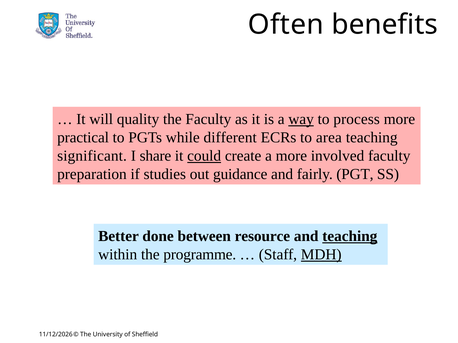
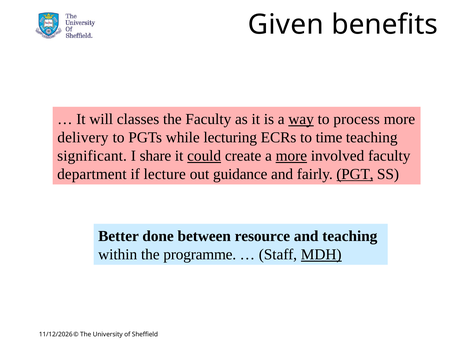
Often: Often -> Given
quality: quality -> classes
practical: practical -> delivery
different: different -> lecturing
area: area -> time
more at (291, 156) underline: none -> present
preparation: preparation -> department
studies: studies -> lecture
PGT underline: none -> present
teaching at (350, 237) underline: present -> none
